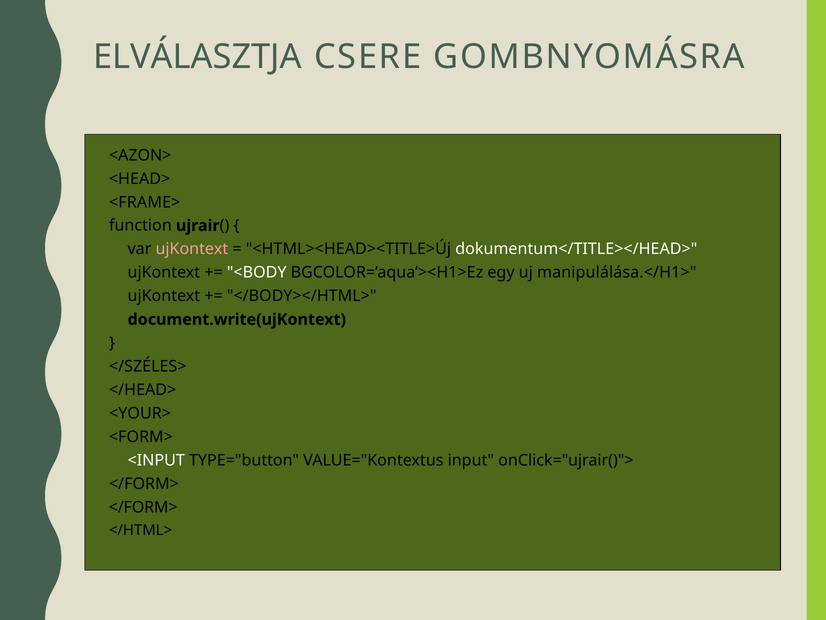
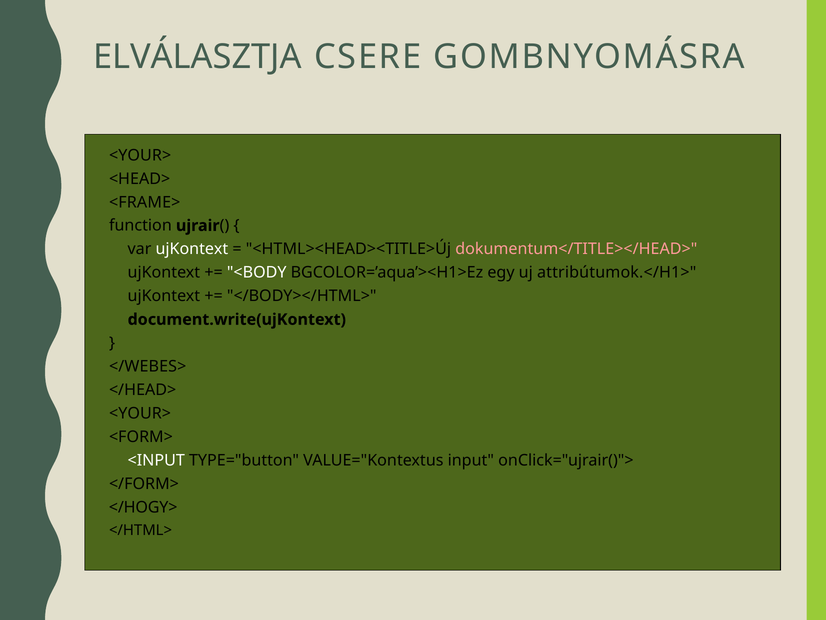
<AZON> at (140, 155): <AZON> -> <YOUR>
ujKontext at (192, 249) colour: pink -> white
dokumentum</TITLE></HEAD> colour: white -> pink
manipulálása.</H1>: manipulálása.</H1> -> attribútumok.</H1>
</SZÉLES>: </SZÉLES> -> </WEBES>
</FORM> at (143, 507): </FORM> -> </HOGY>
